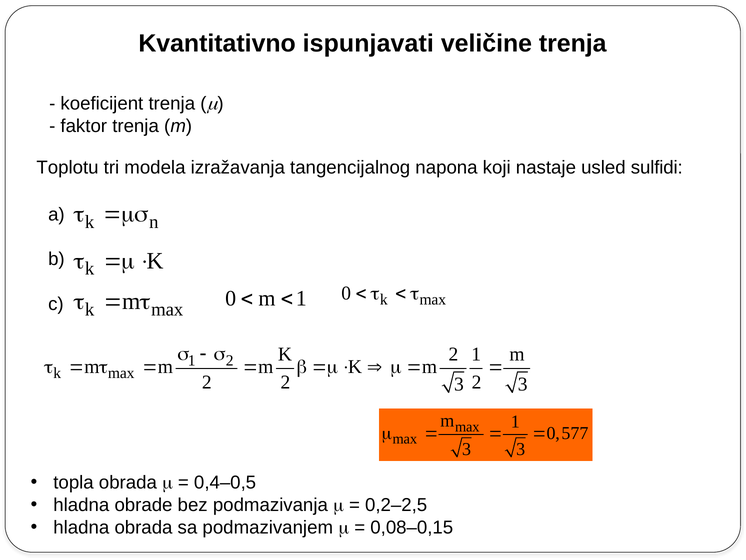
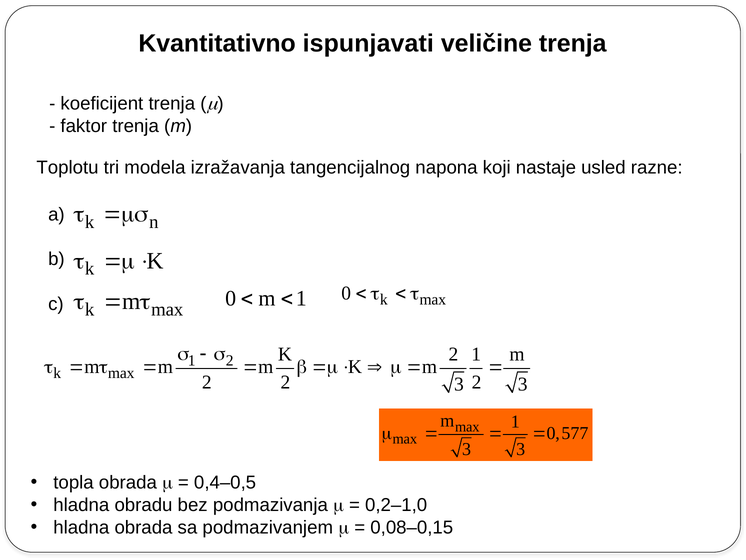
sulfidi: sulfidi -> razne
obrade: obrade -> obradu
0,2–2,5: 0,2–2,5 -> 0,2–1,0
